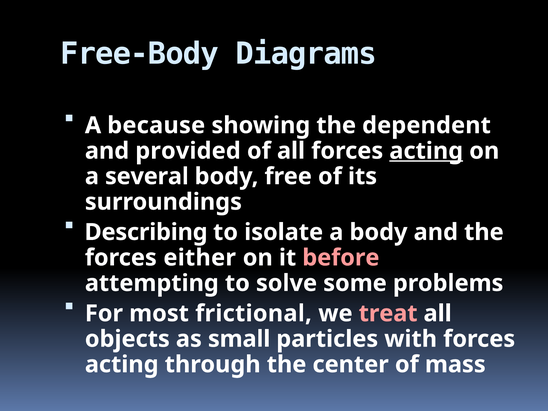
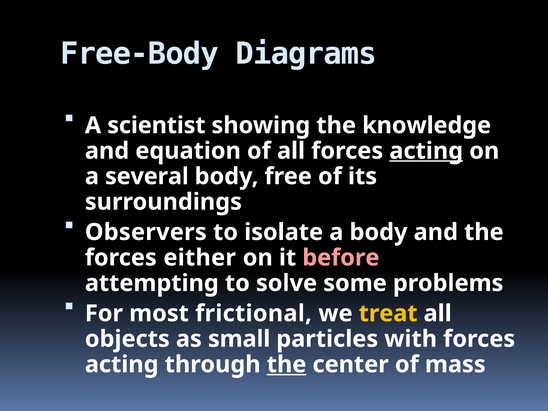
because: because -> scientist
dependent: dependent -> knowledge
provided: provided -> equation
Describing: Describing -> Observers
treat colour: pink -> yellow
the at (287, 364) underline: none -> present
